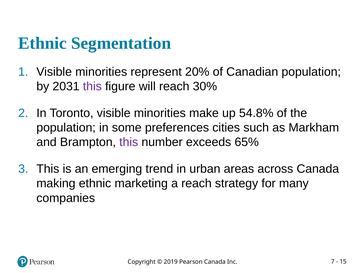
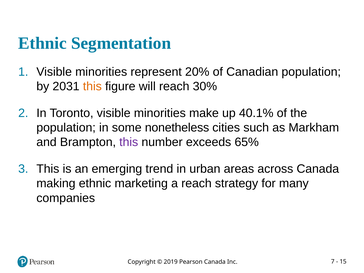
this at (92, 86) colour: purple -> orange
54.8%: 54.8% -> 40.1%
preferences: preferences -> nonetheless
